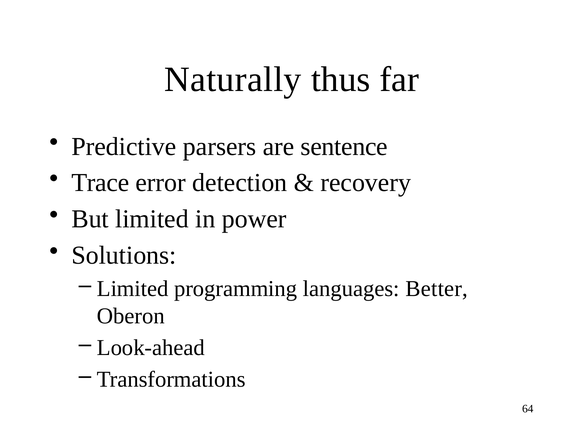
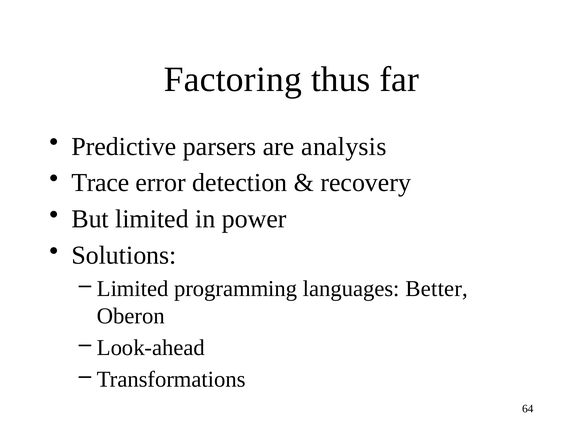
Naturally: Naturally -> Factoring
sentence: sentence -> analysis
